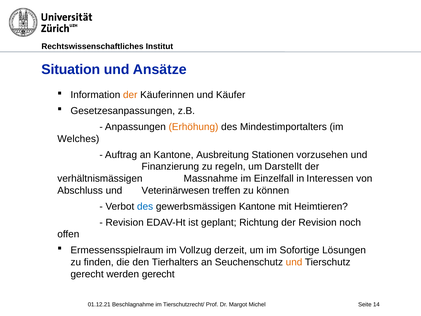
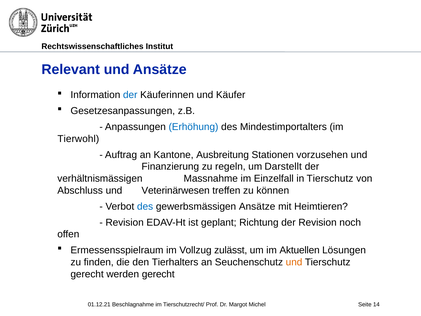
Situation: Situation -> Relevant
der at (130, 95) colour: orange -> blue
Erhöhung colour: orange -> blue
Welches: Welches -> Tierwohl
in Interessen: Interessen -> Tierschutz
gewerbsmässigen Kantone: Kantone -> Ansätze
derzeit: derzeit -> zulässt
Sofortige: Sofortige -> Aktuellen
